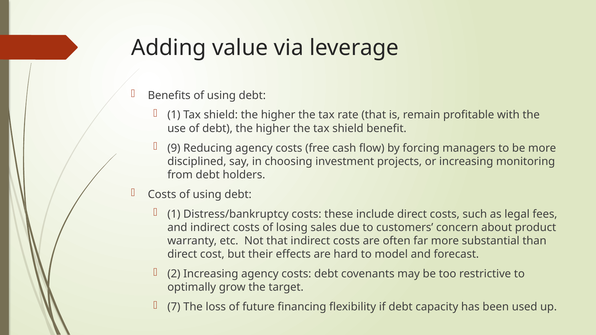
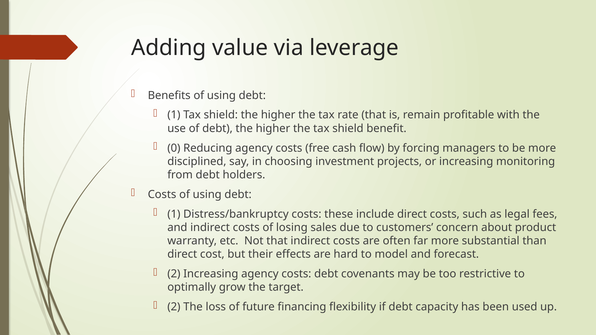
9: 9 -> 0
7 at (174, 307): 7 -> 2
